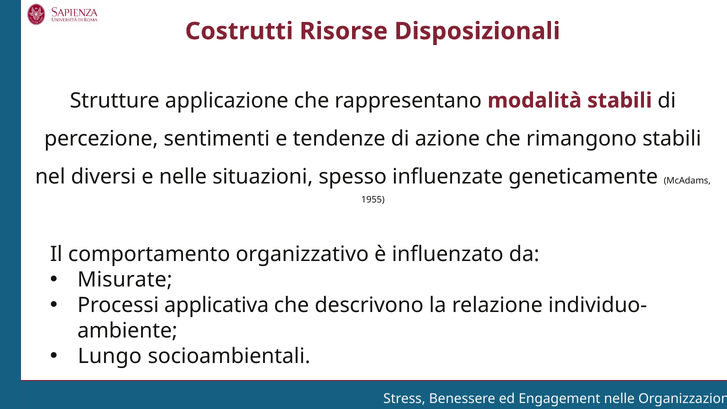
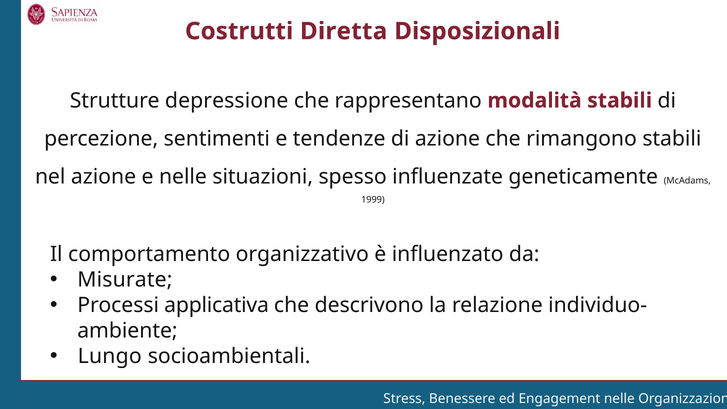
Risorse: Risorse -> Diretta
applicazione: applicazione -> depressione
nel diversi: diversi -> azione
1955: 1955 -> 1999
